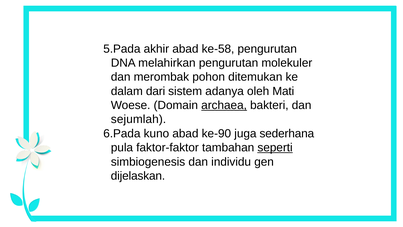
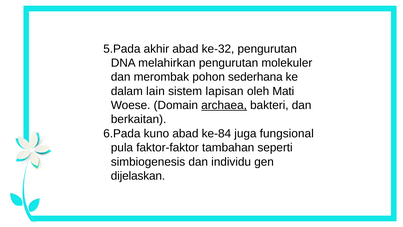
ke-58: ke-58 -> ke-32
ditemukan: ditemukan -> sederhana
dari: dari -> lain
adanya: adanya -> lapisan
sejumlah: sejumlah -> berkaitan
ke-90: ke-90 -> ke-84
sederhana: sederhana -> fungsional
seperti underline: present -> none
